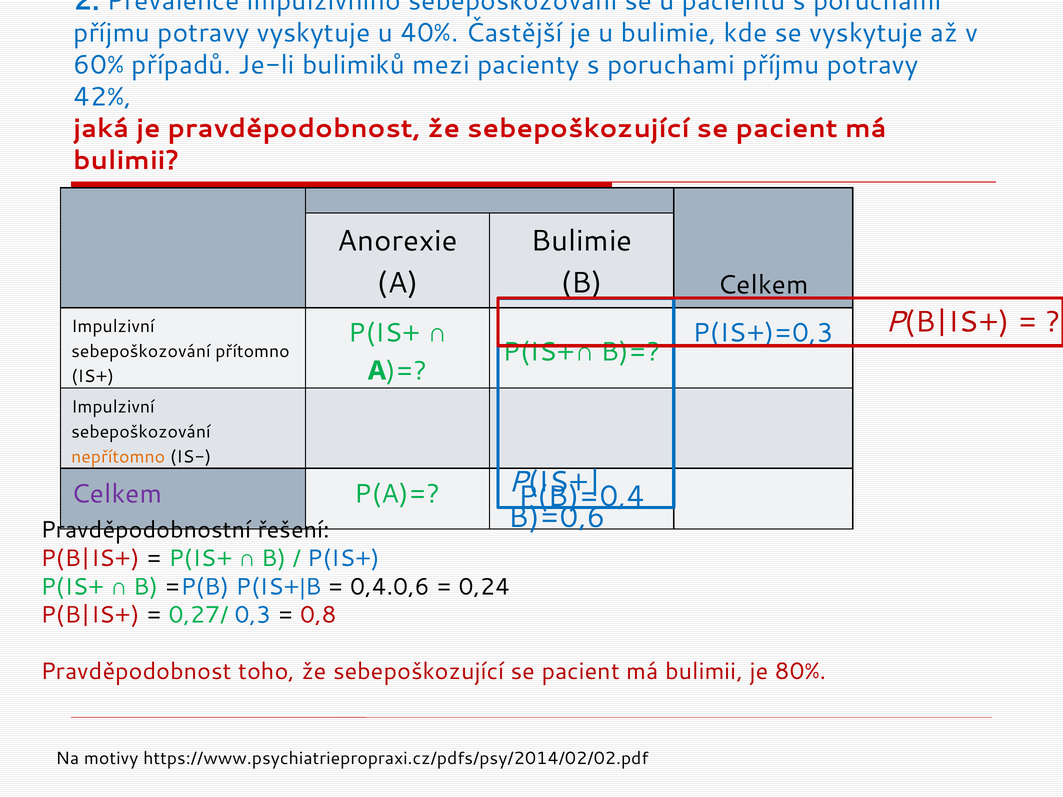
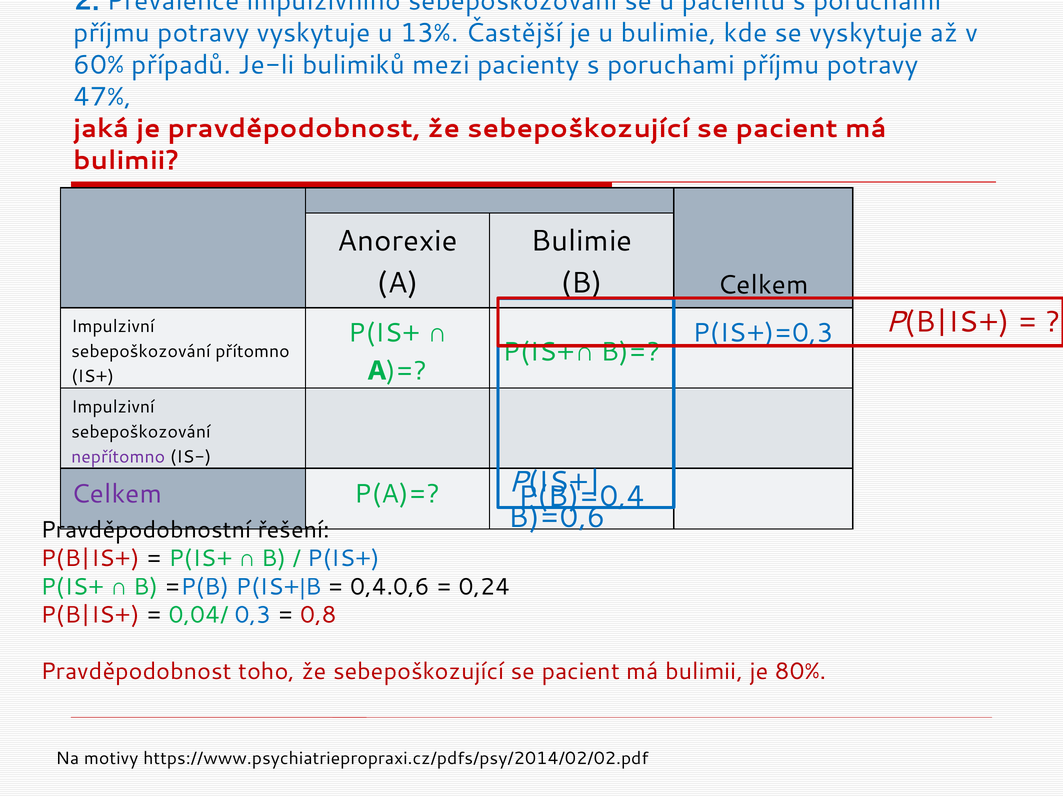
40%: 40% -> 13%
42%: 42% -> 47%
nepřítomno colour: orange -> purple
0,27/: 0,27/ -> 0,04/
